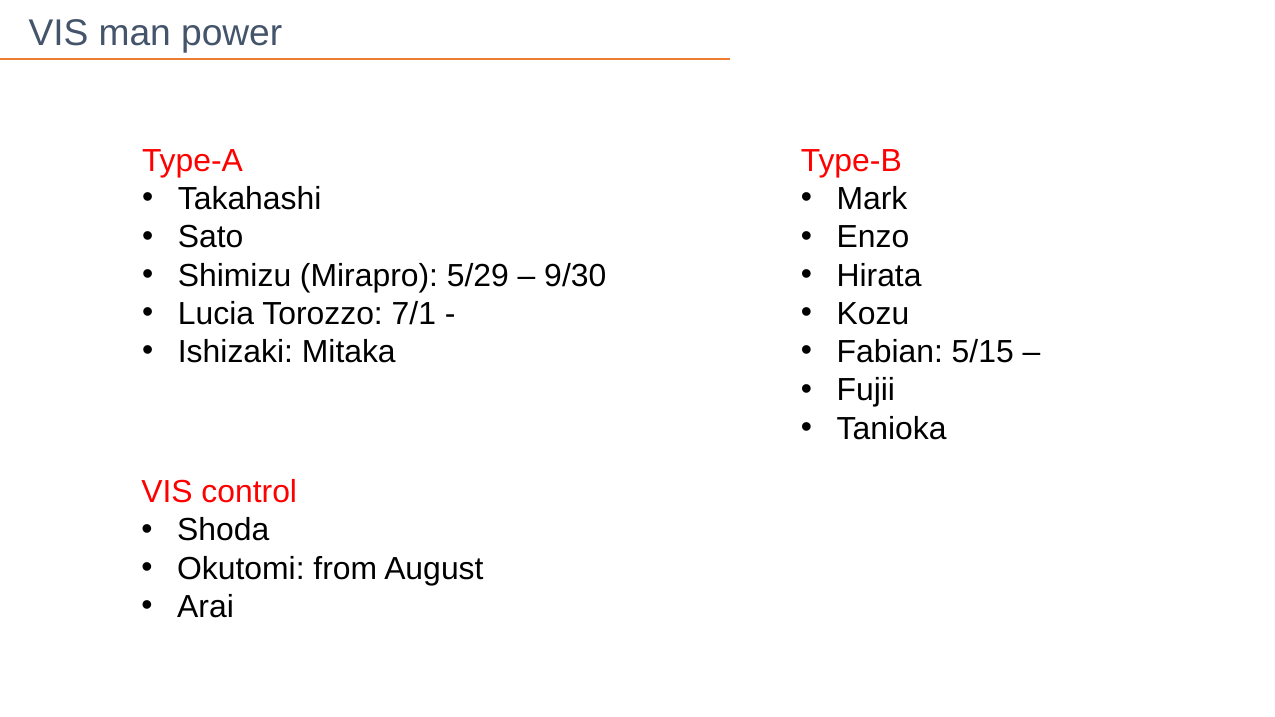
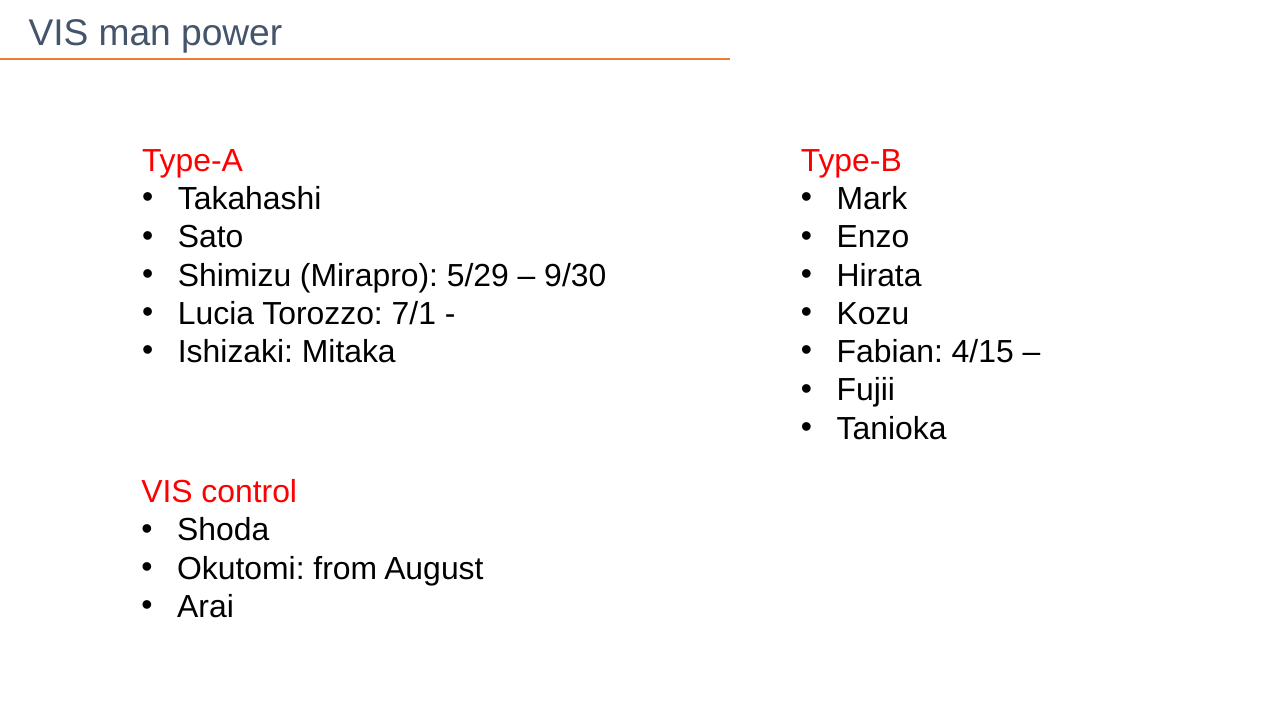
5/15: 5/15 -> 4/15
